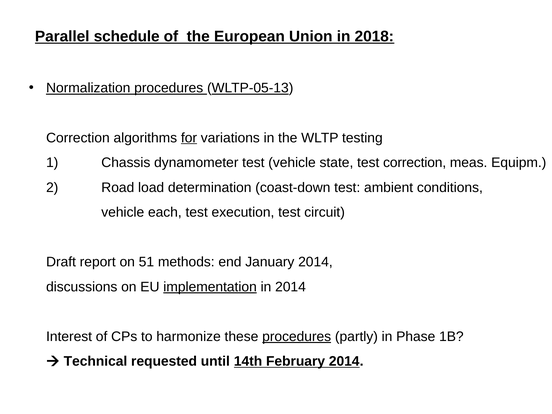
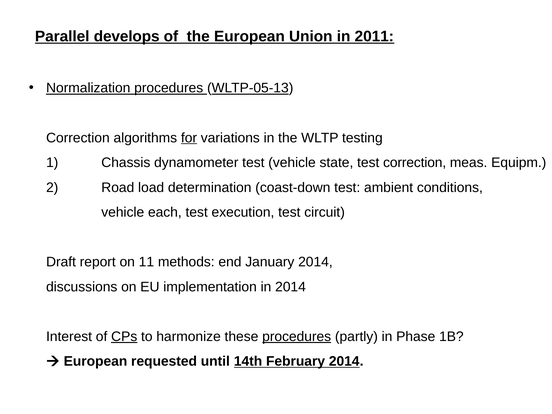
schedule: schedule -> develops
2018: 2018 -> 2011
51: 51 -> 11
implementation underline: present -> none
CPs underline: none -> present
Technical at (95, 361): Technical -> European
